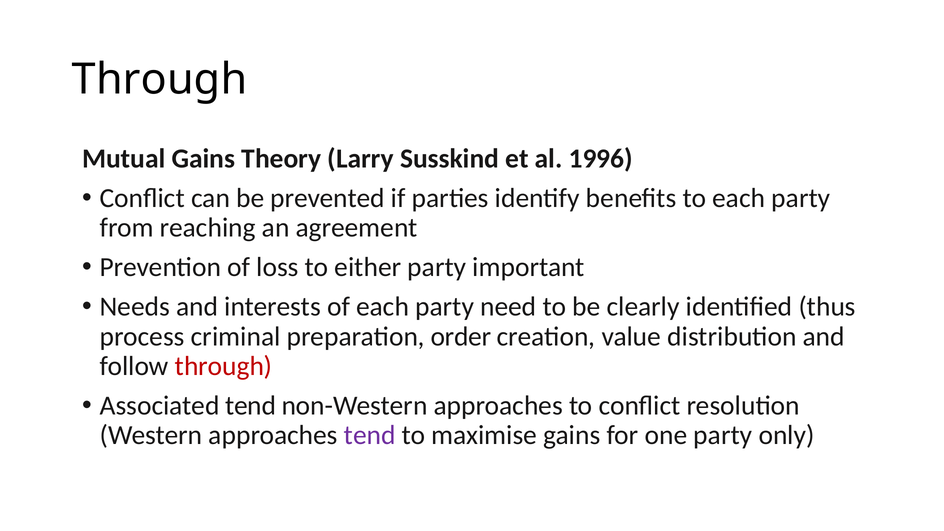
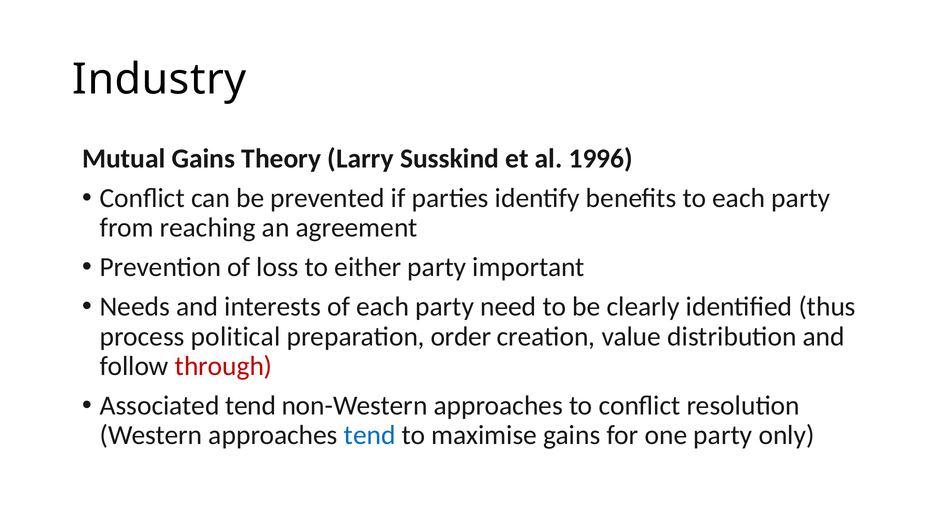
Through at (160, 79): Through -> Industry
criminal: criminal -> political
tend at (370, 435) colour: purple -> blue
